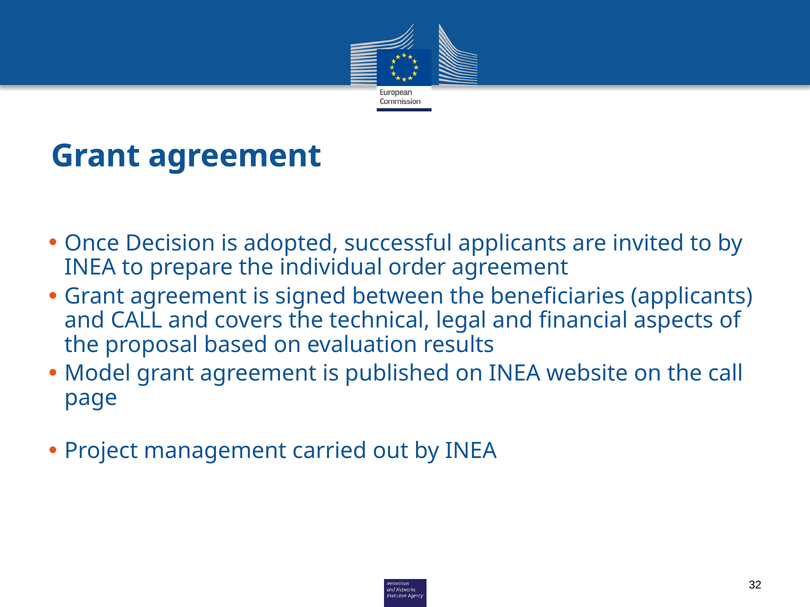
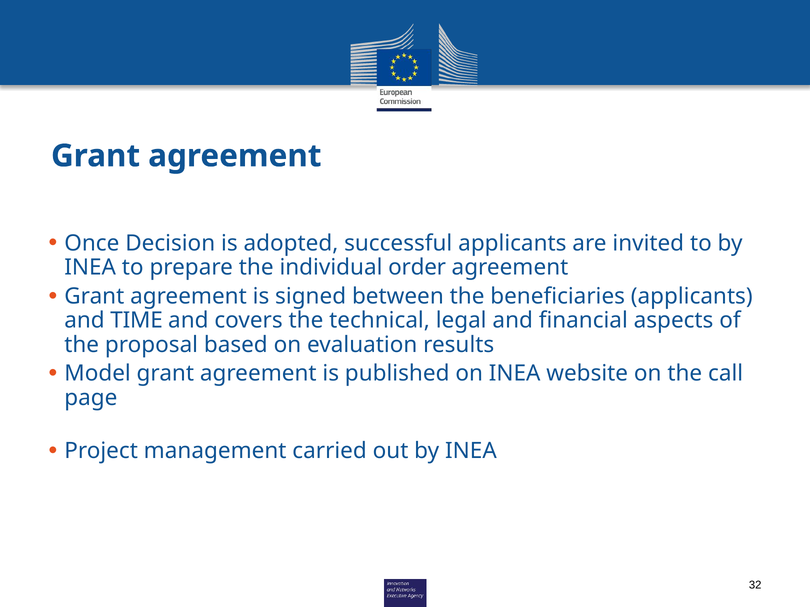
and CALL: CALL -> TIME
